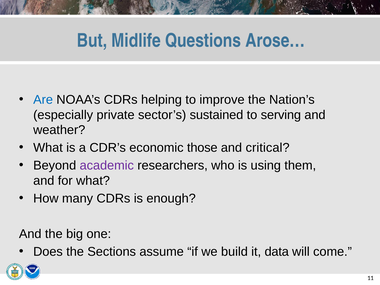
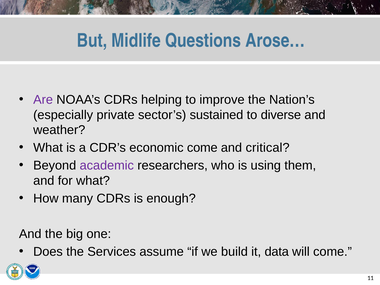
Are colour: blue -> purple
serving: serving -> diverse
economic those: those -> come
Sections: Sections -> Services
